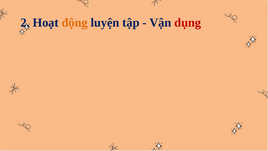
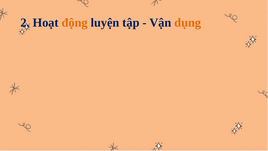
dụng colour: red -> orange
